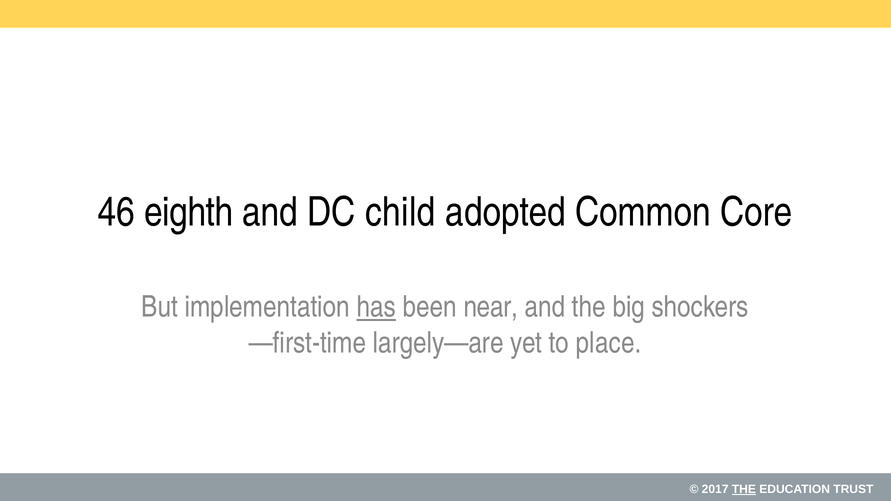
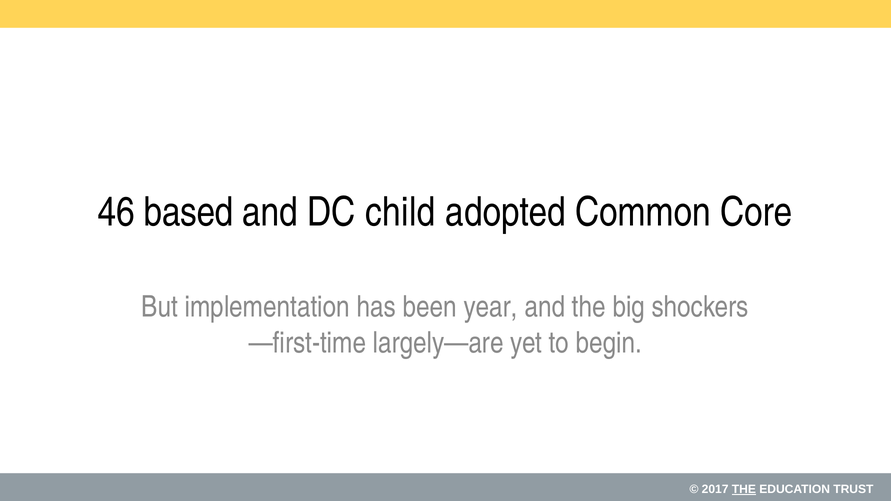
eighth: eighth -> based
has underline: present -> none
near: near -> year
place: place -> begin
